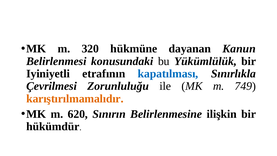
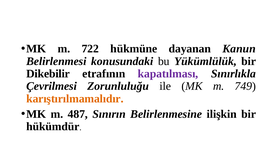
320: 320 -> 722
Iyiniyetli: Iyiniyetli -> Dikebilir
kapatılması colour: blue -> purple
620: 620 -> 487
